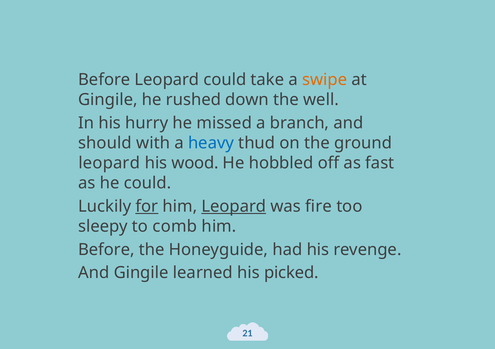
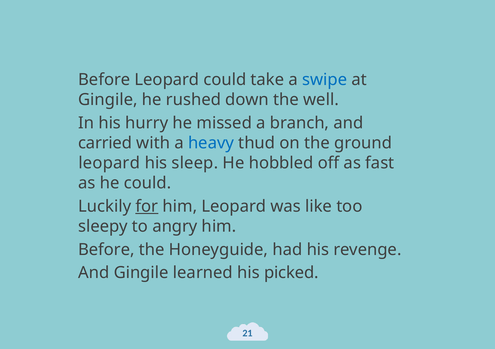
swipe colour: orange -> blue
should: should -> carried
wood: wood -> sleep
Leopard at (234, 206) underline: present -> none
fire: fire -> like
comb: comb -> angry
